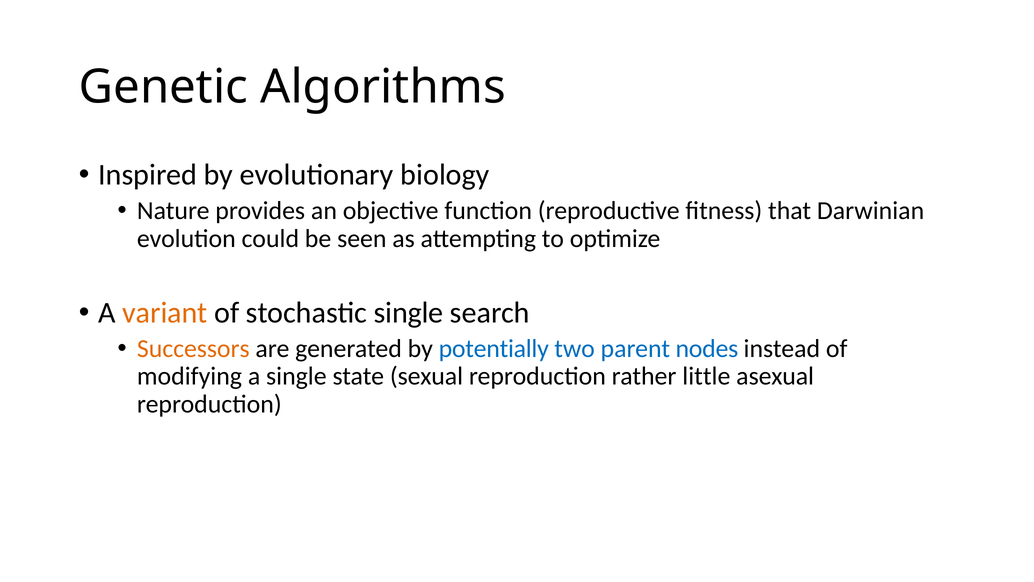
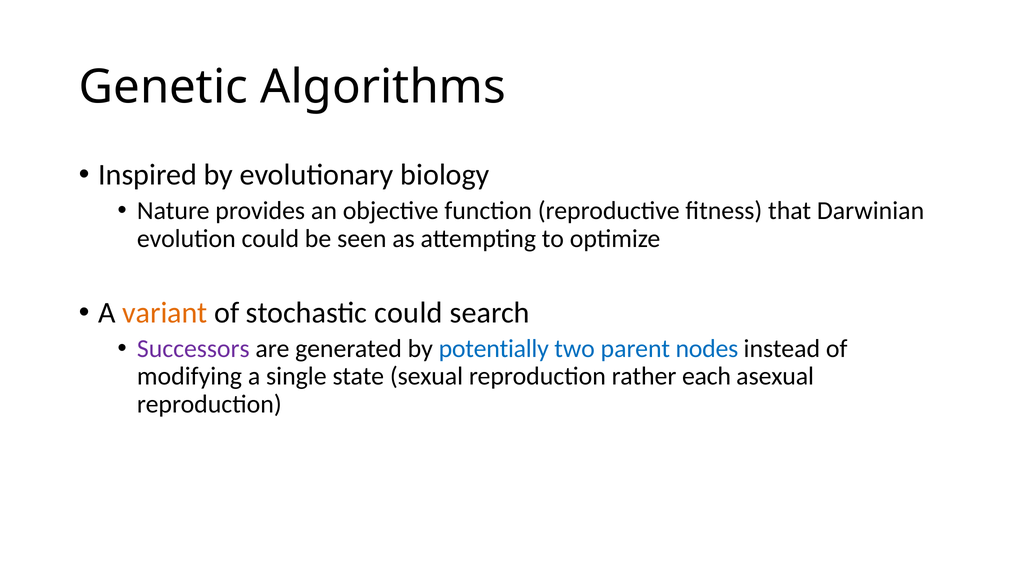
stochastic single: single -> could
Successors colour: orange -> purple
little: little -> each
